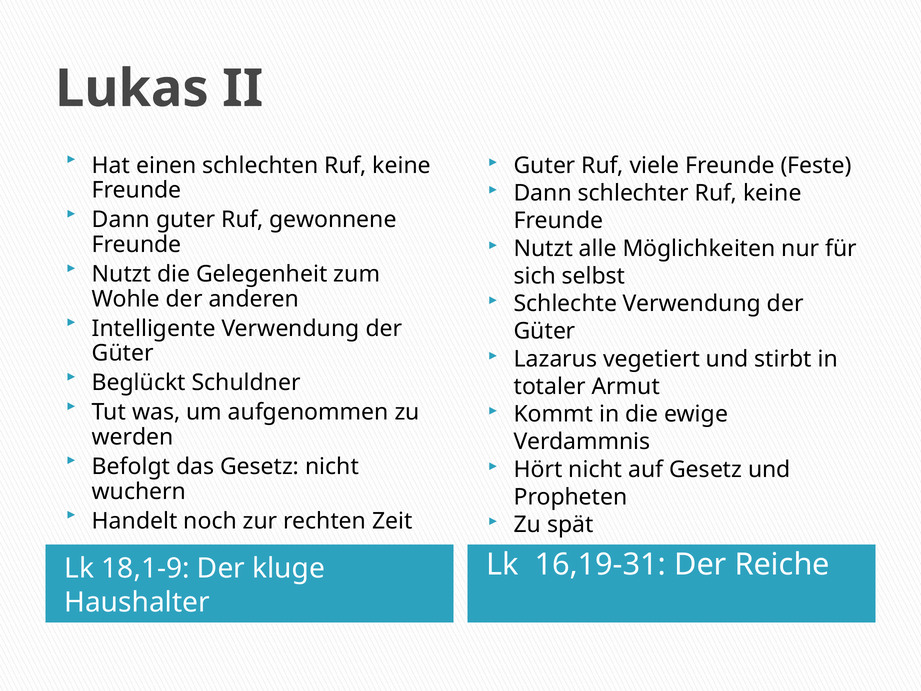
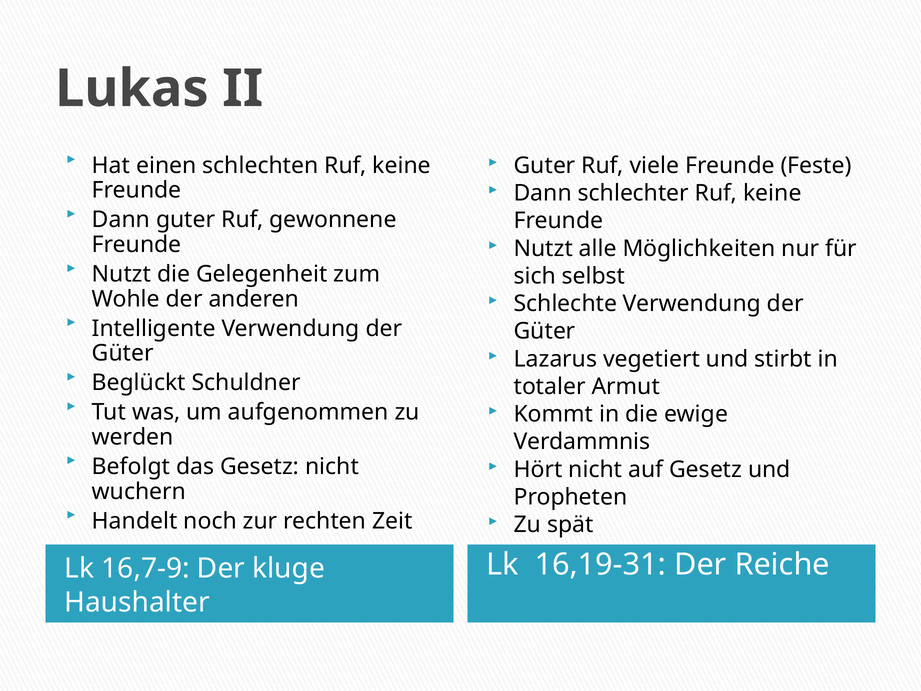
18,1-9: 18,1-9 -> 16,7-9
